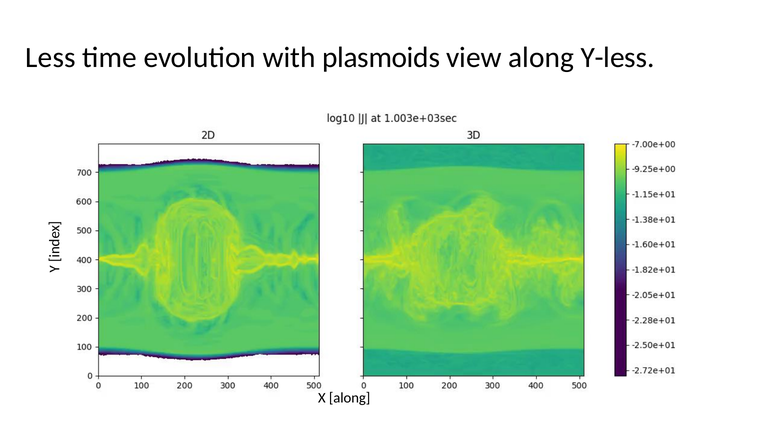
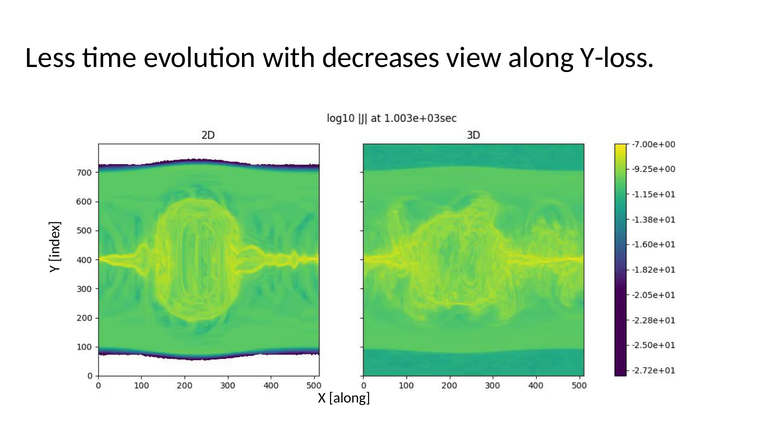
plasmoids: plasmoids -> decreases
Y-less: Y-less -> Y-loss
